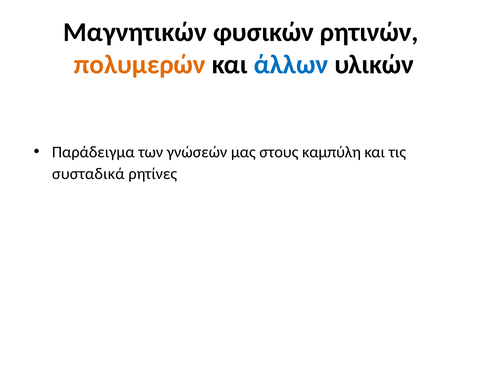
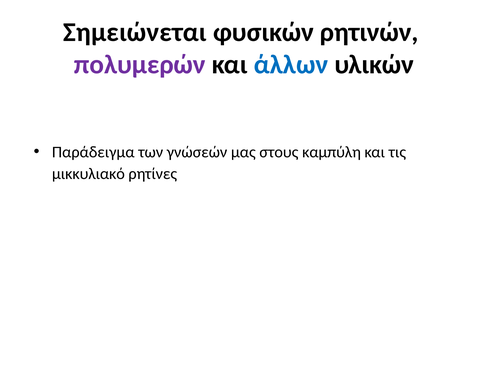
Μαγνητικών: Μαγνητικών -> Σημειώνεται
πολυμερών colour: orange -> purple
συσταδικά: συσταδικά -> μικκυλιακό
